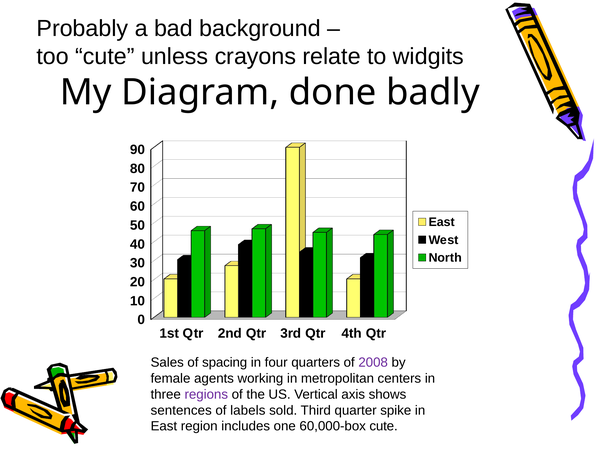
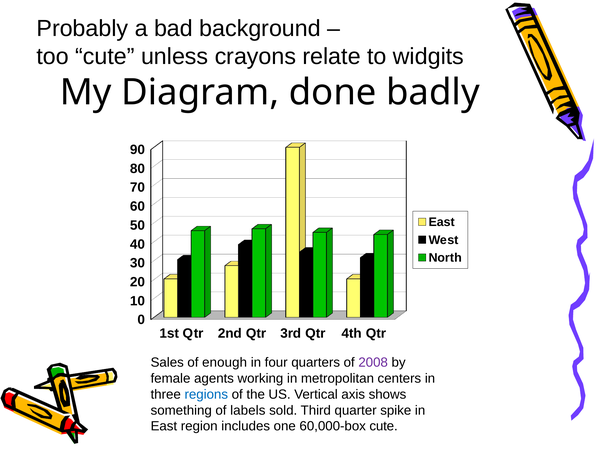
spacing: spacing -> enough
regions colour: purple -> blue
sentences: sentences -> something
